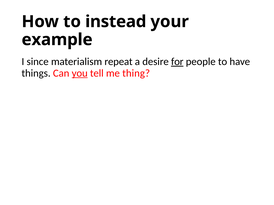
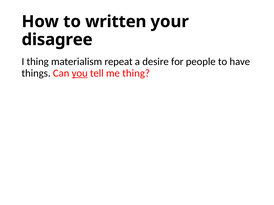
instead: instead -> written
example: example -> disagree
I since: since -> thing
for underline: present -> none
